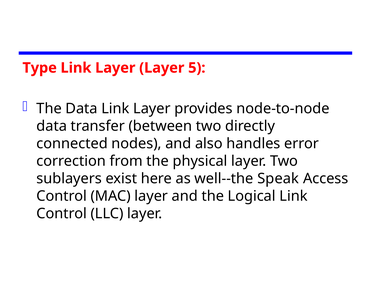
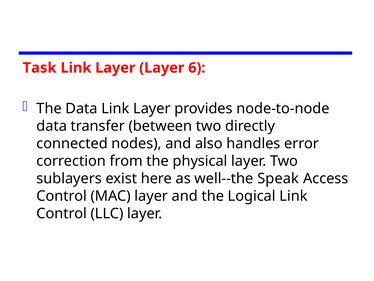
Type: Type -> Task
5: 5 -> 6
